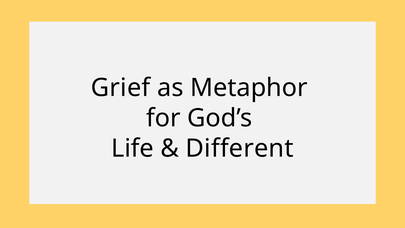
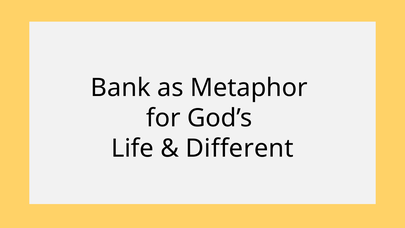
Grief: Grief -> Bank
